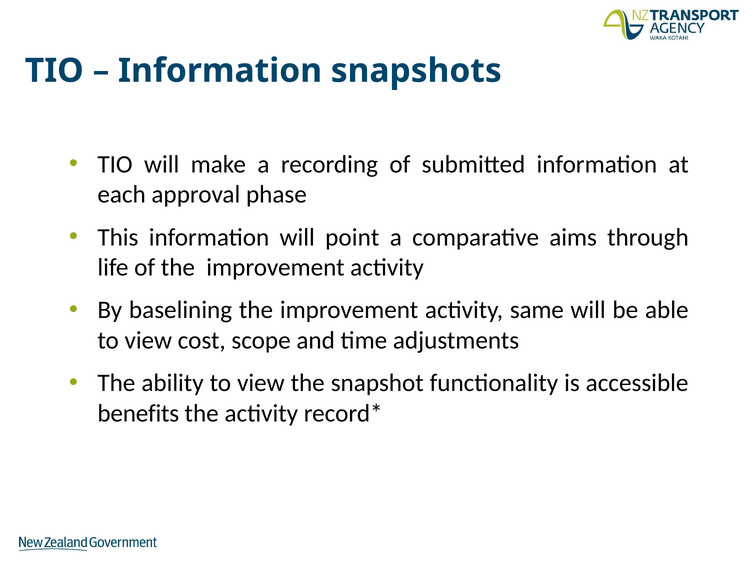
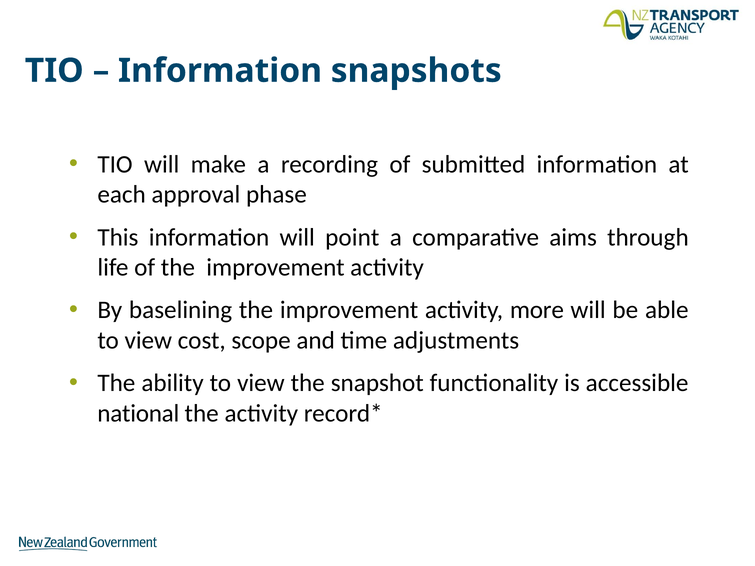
same: same -> more
benefits: benefits -> national
